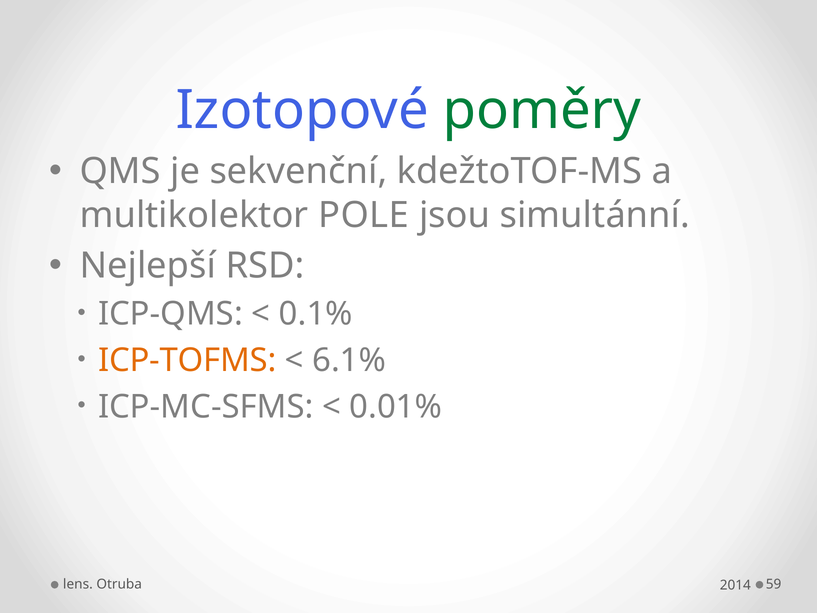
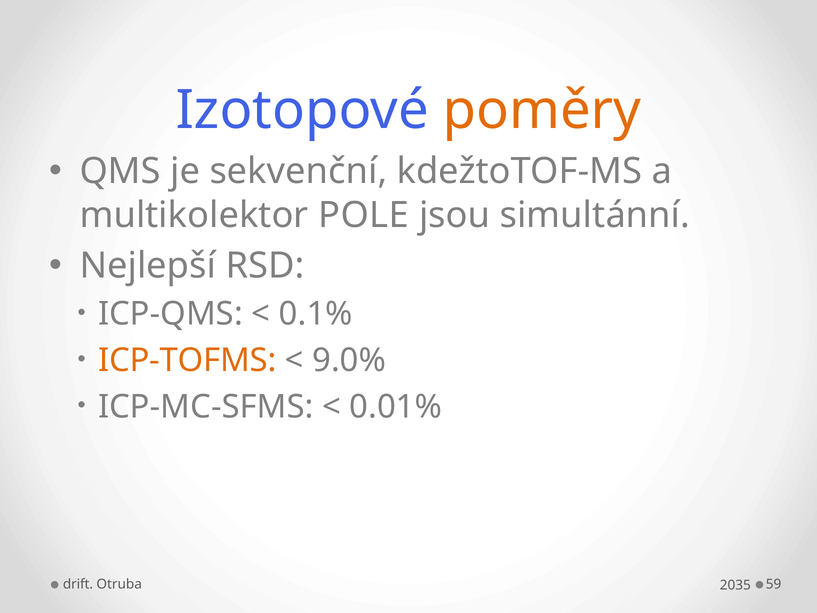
poměry colour: green -> orange
6.1%: 6.1% -> 9.0%
lens: lens -> drift
2014: 2014 -> 2035
